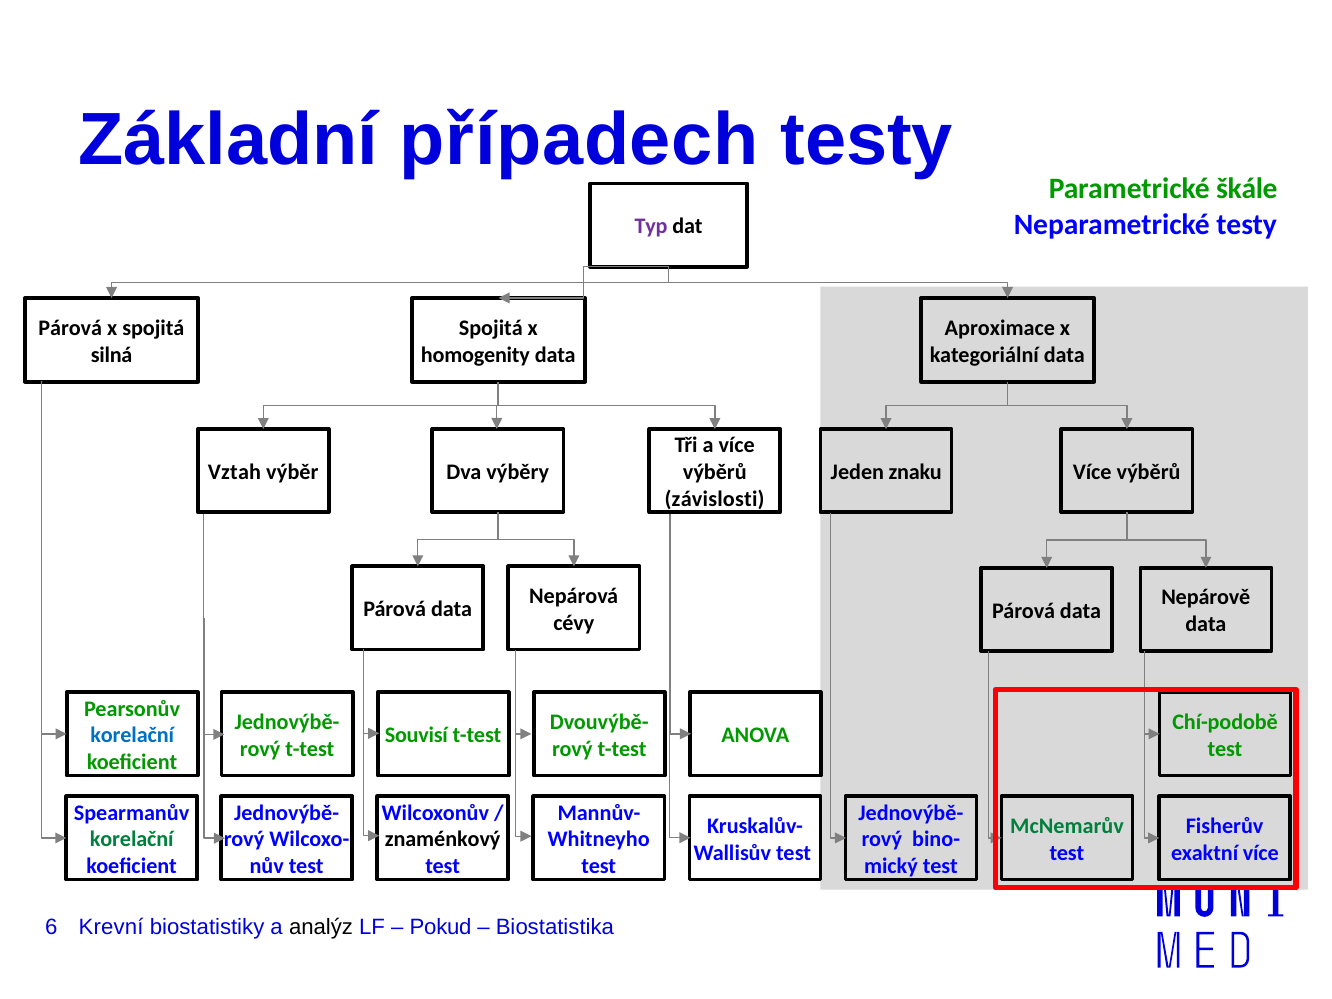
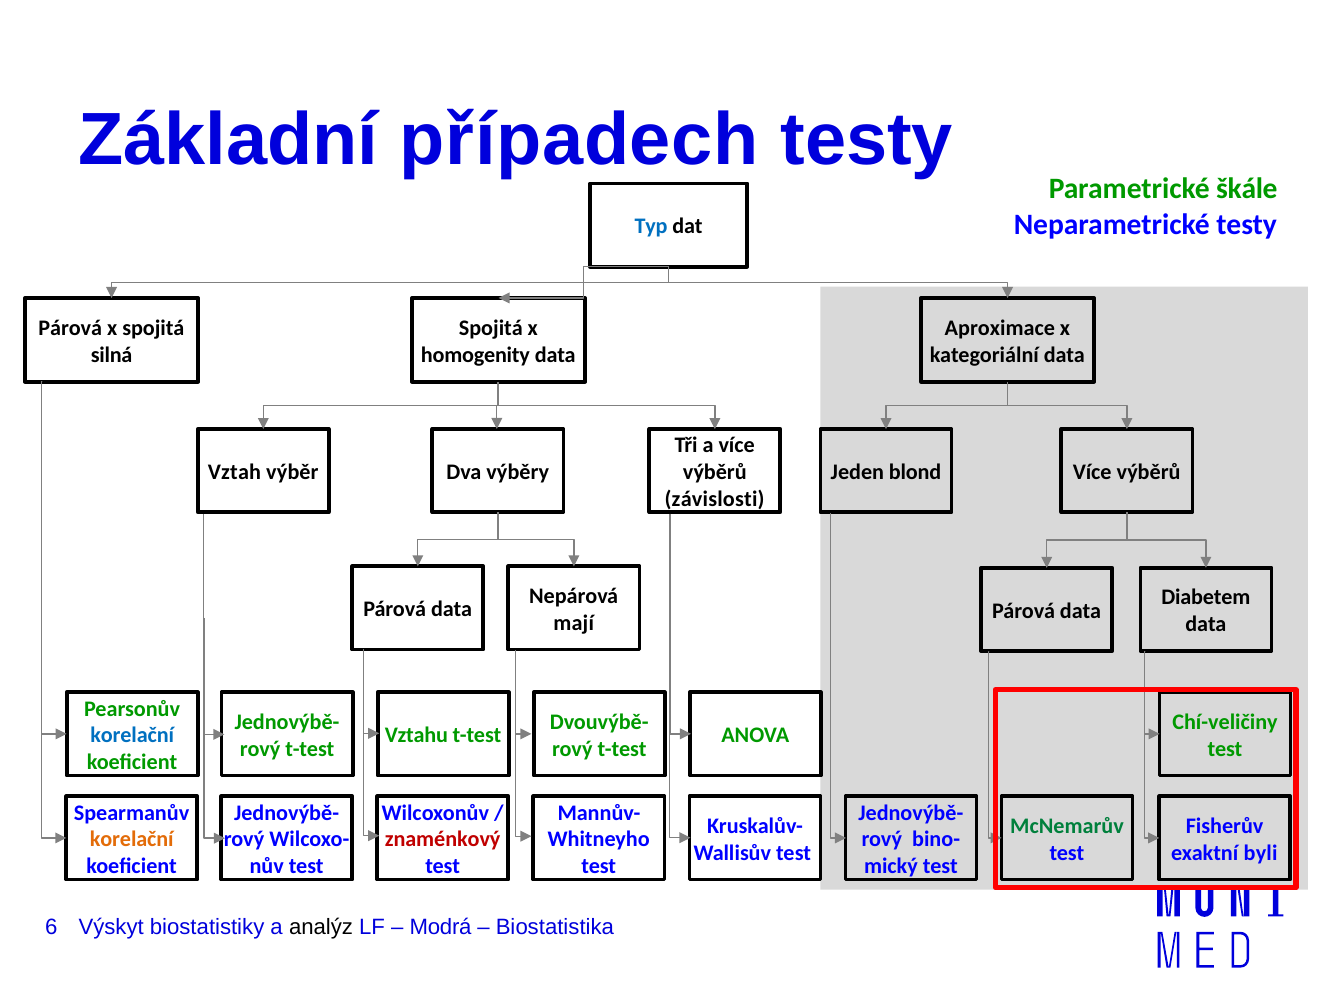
Typ colour: purple -> blue
znaku: znaku -> blond
Nepárově: Nepárově -> Diabetem
cévy: cévy -> mají
Chí-podobě: Chí-podobě -> Chí-veličiny
Souvisí: Souvisí -> Vztahu
korelační at (132, 839) colour: green -> orange
znaménkový colour: black -> red
exaktní více: více -> byli
Krevní: Krevní -> Výskyt
Pokud: Pokud -> Modrá
